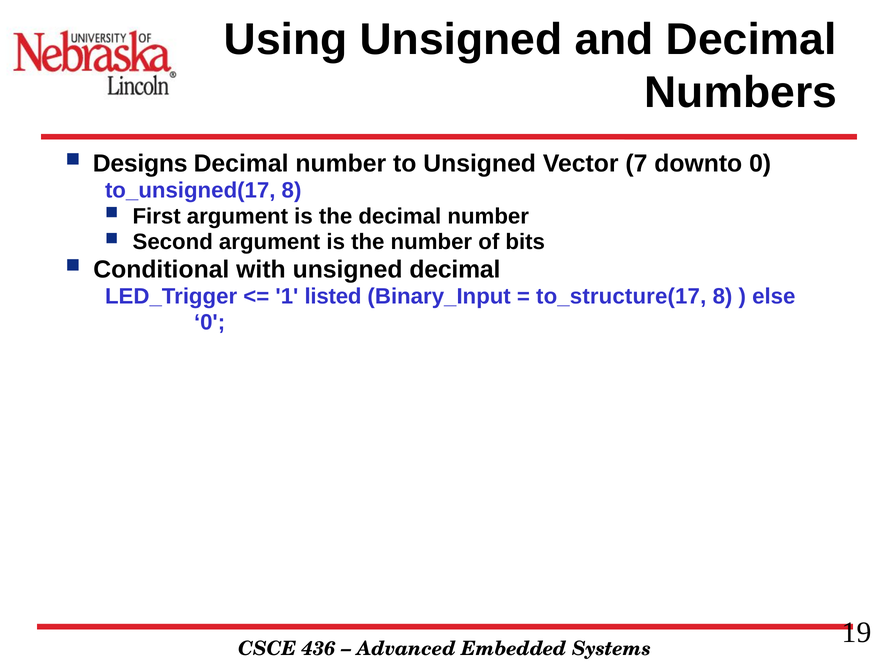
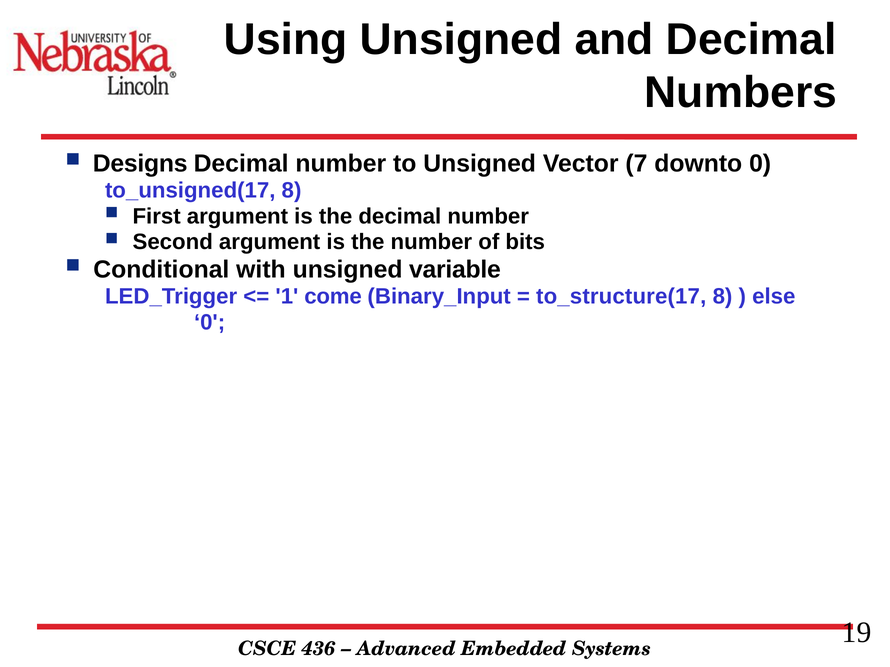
unsigned decimal: decimal -> variable
listed: listed -> come
